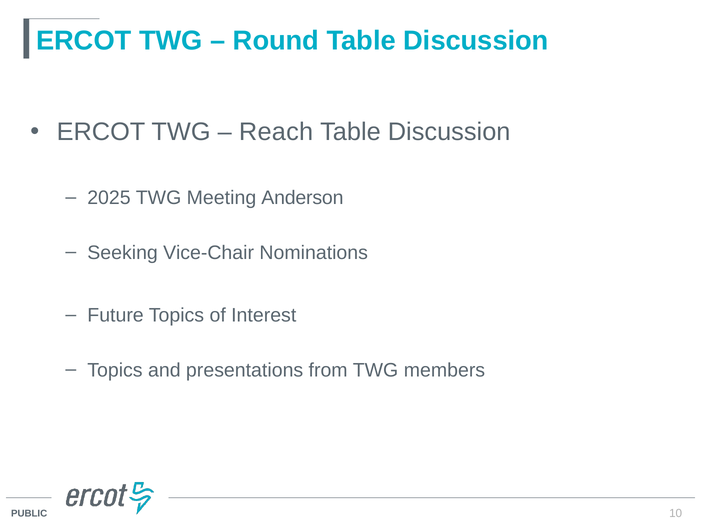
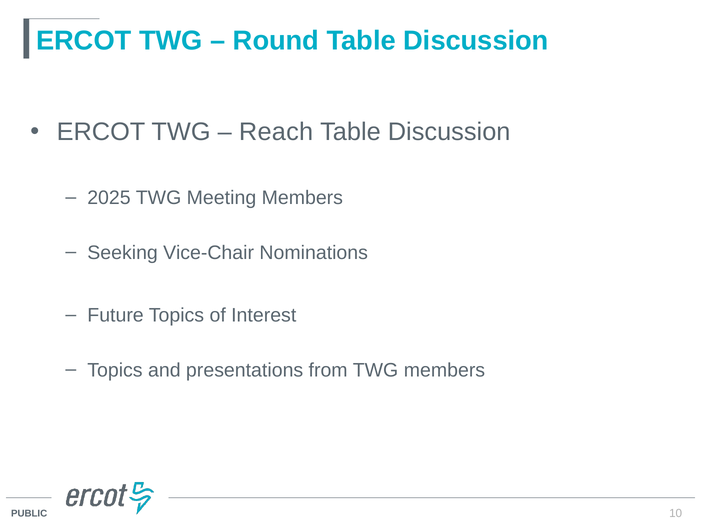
Meeting Anderson: Anderson -> Members
